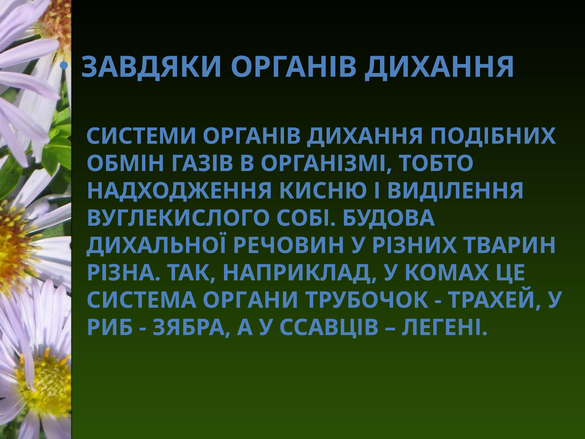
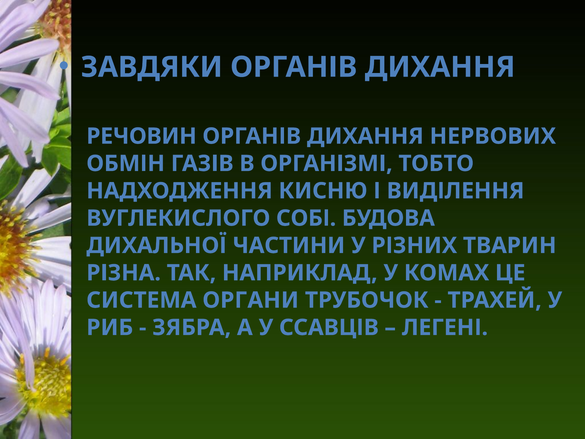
СИСТЕМИ: СИСТЕМИ -> РЕЧОВИН
ПОДІБНИХ: ПОДІБНИХ -> НЕРВОВИХ
РЕЧОВИН: РЕЧОВИН -> ЧАСТИНИ
